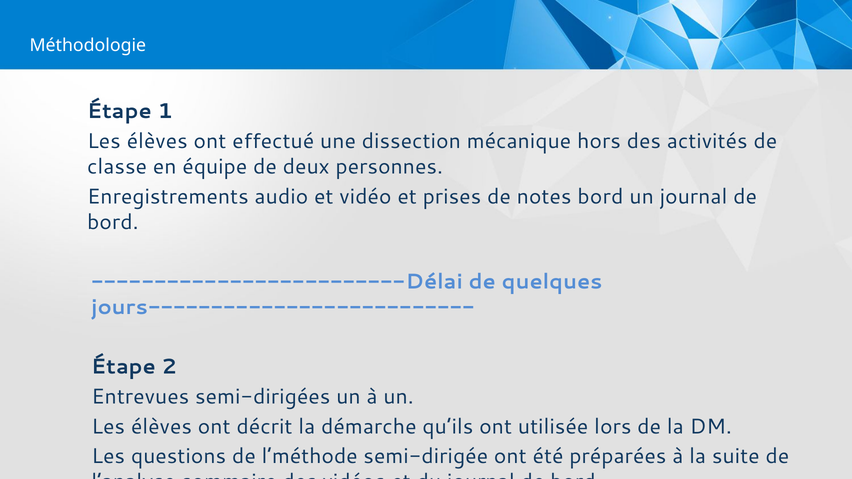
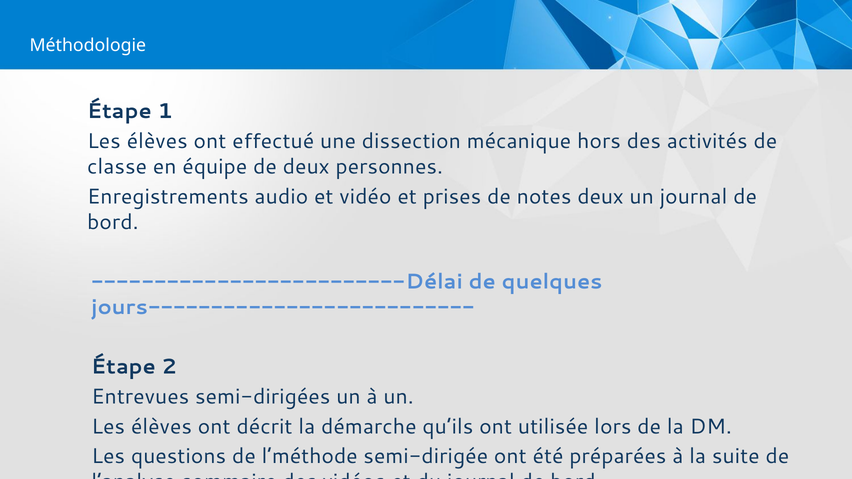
notes bord: bord -> deux
